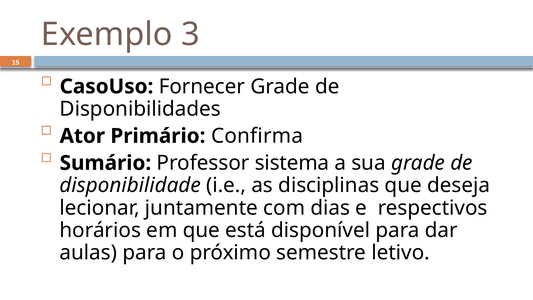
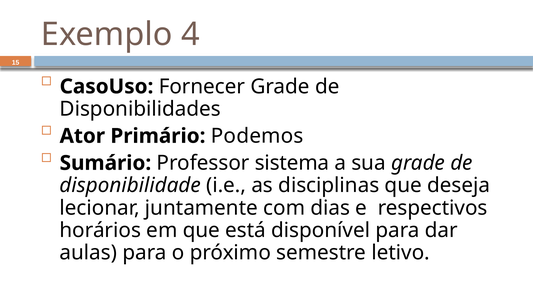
3: 3 -> 4
Confirma: Confirma -> Podemos
